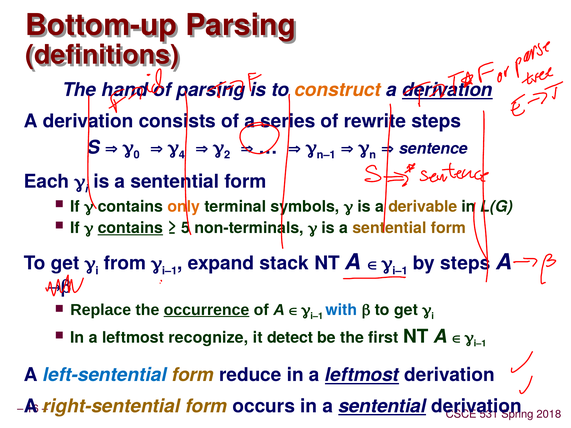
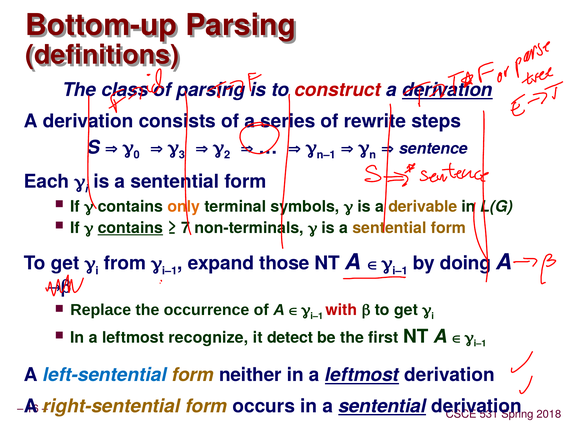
hand: hand -> class
construct colour: orange -> red
4: 4 -> 3
5: 5 -> 7
stack: stack -> those
by steps: steps -> doing
occurrence underline: present -> none
with colour: blue -> red
reduce: reduce -> neither
